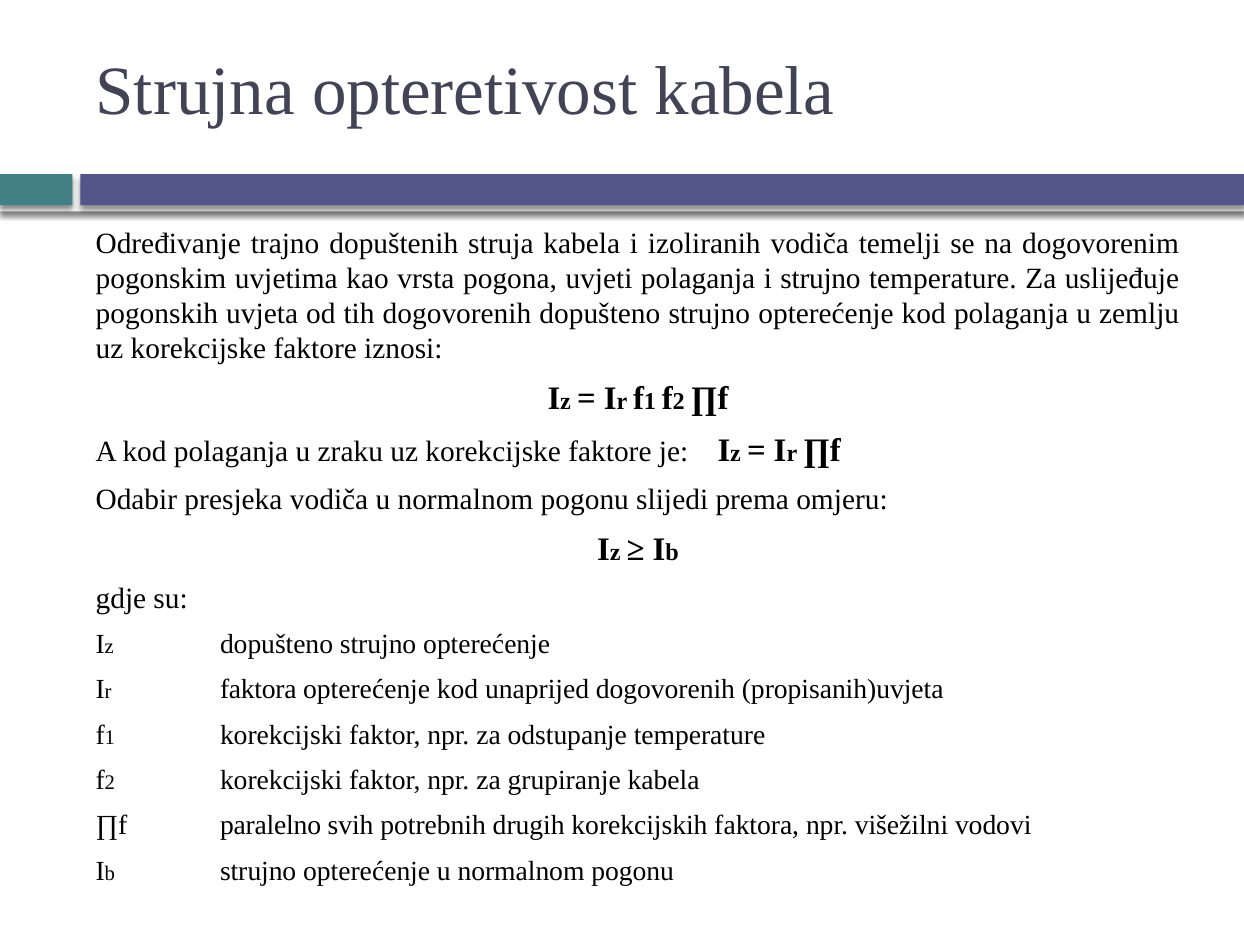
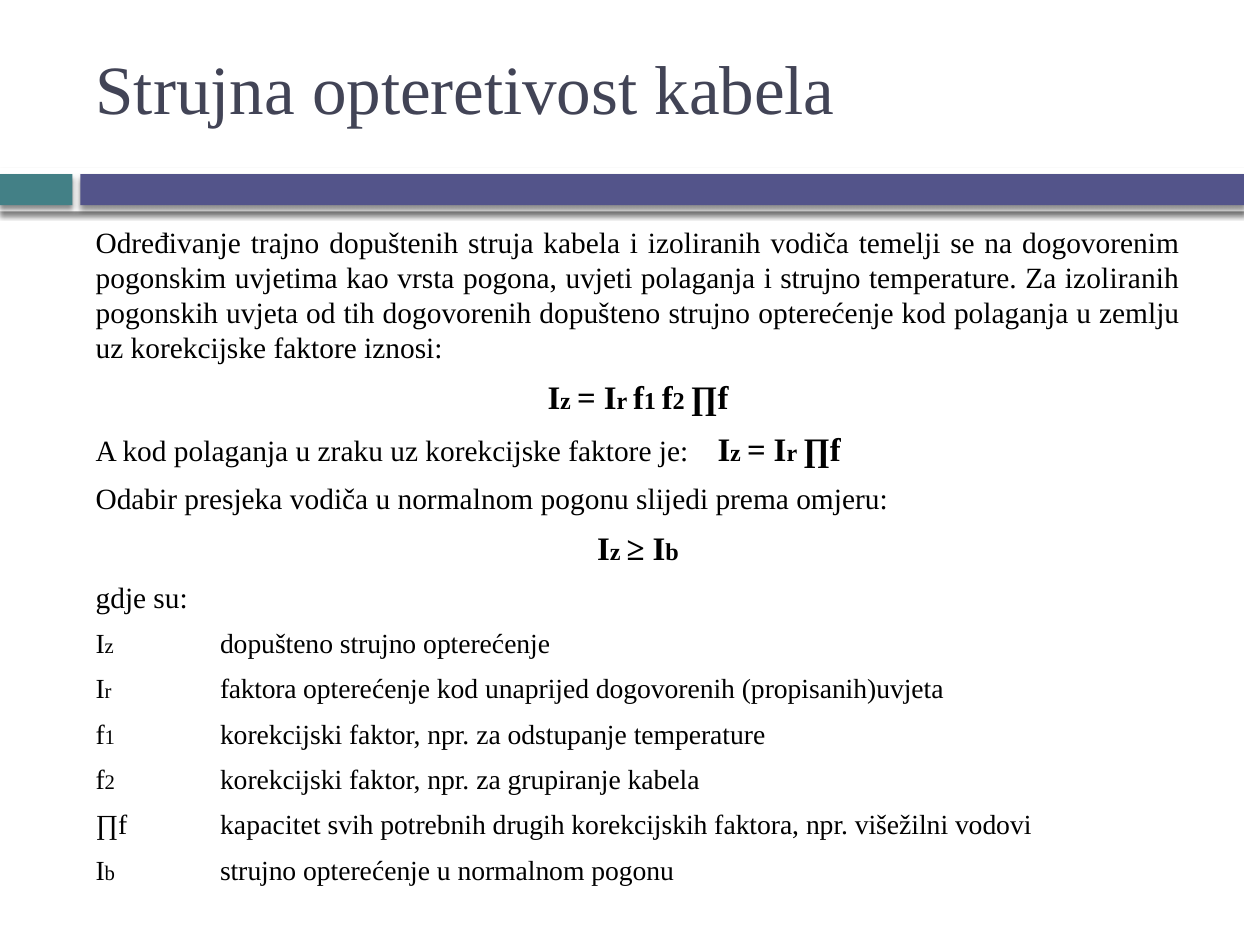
Za uslijeđuje: uslijeđuje -> izoliranih
paralelno: paralelno -> kapacitet
